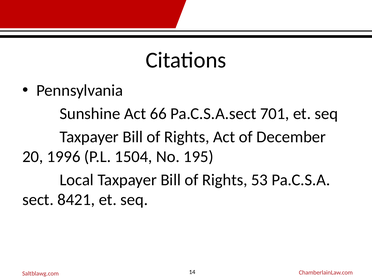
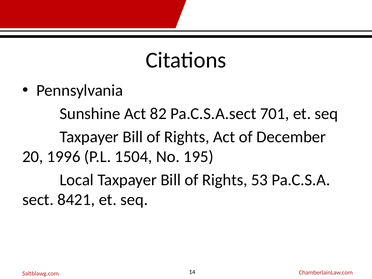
66: 66 -> 82
